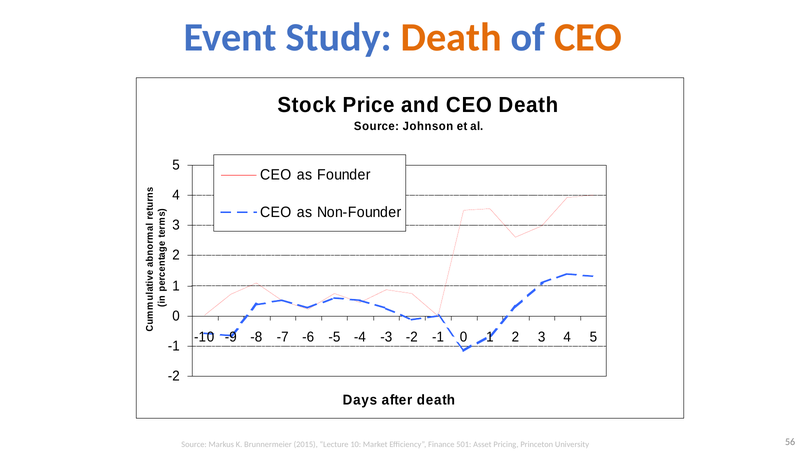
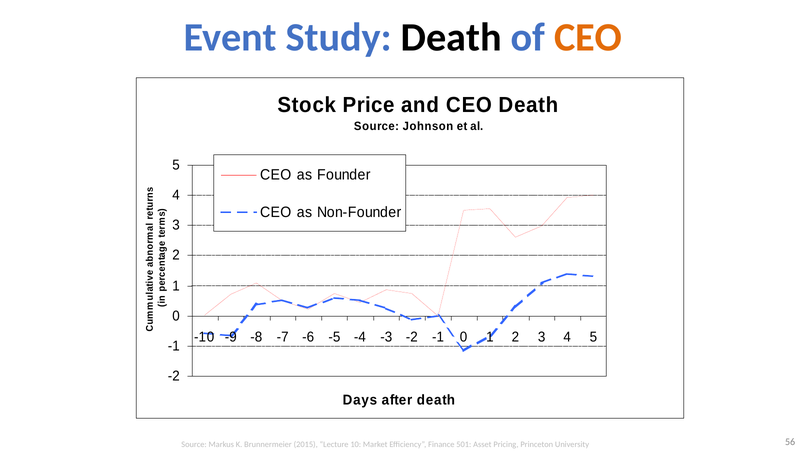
Death at (451, 37) colour: orange -> black
